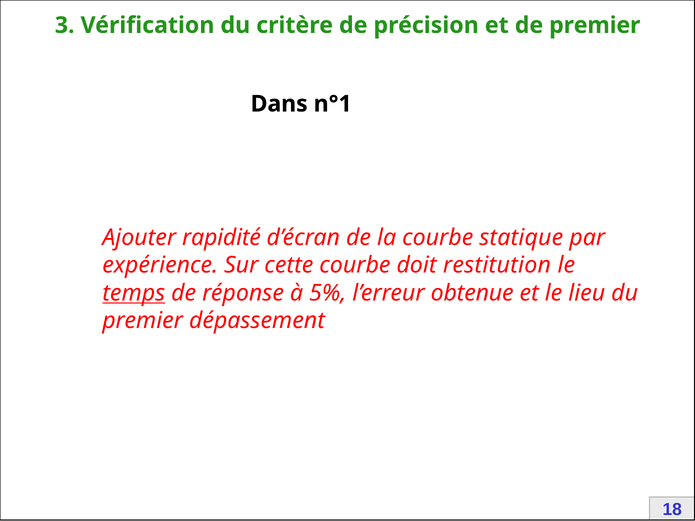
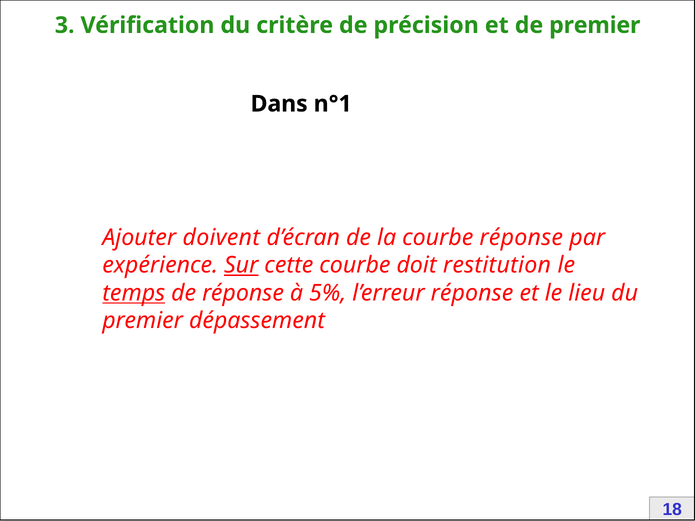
rapidité: rapidité -> doivent
courbe statique: statique -> réponse
Sur underline: none -> present
l’erreur obtenue: obtenue -> réponse
